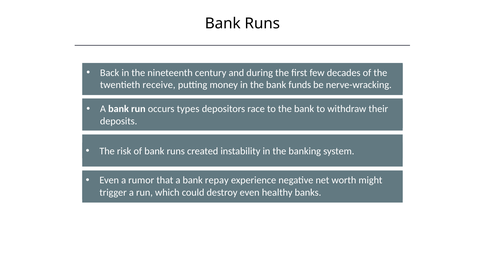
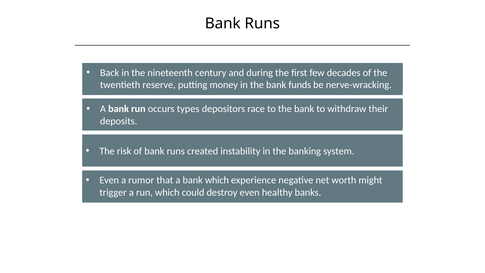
receive: receive -> reserve
bank repay: repay -> which
